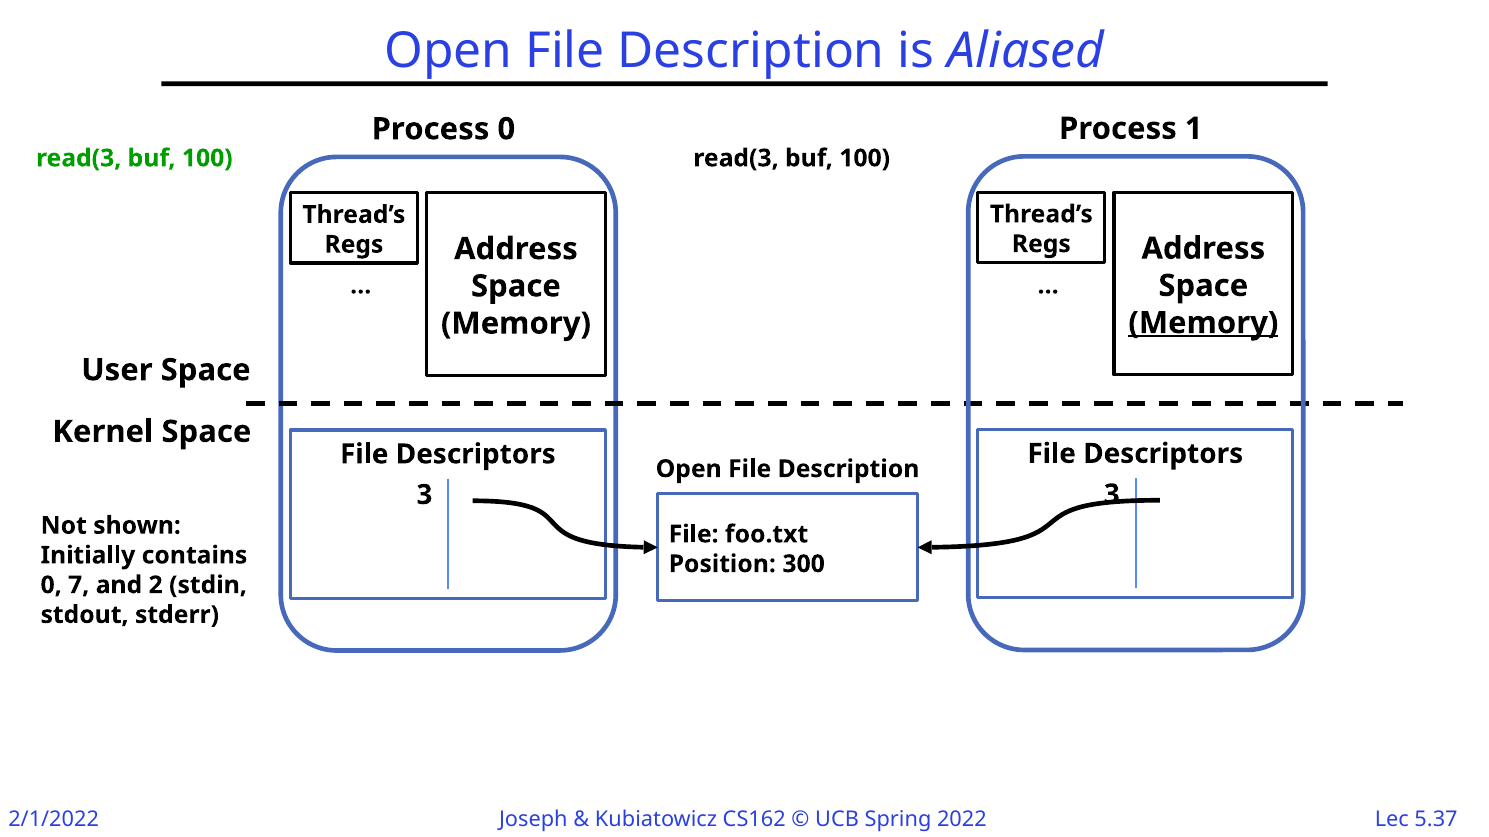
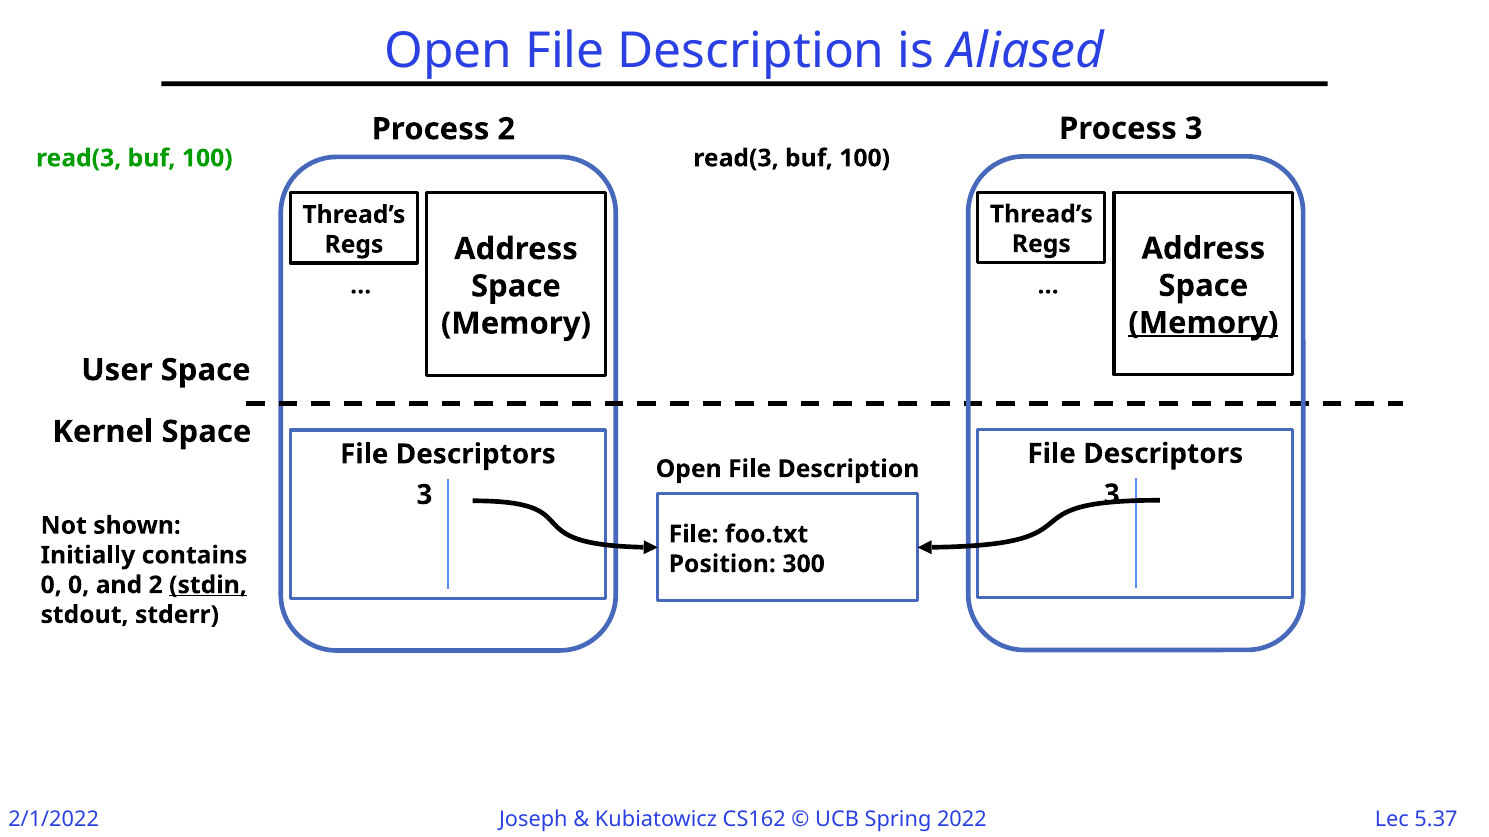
Process 1: 1 -> 3
Process 0: 0 -> 2
0 7: 7 -> 0
stdin underline: none -> present
